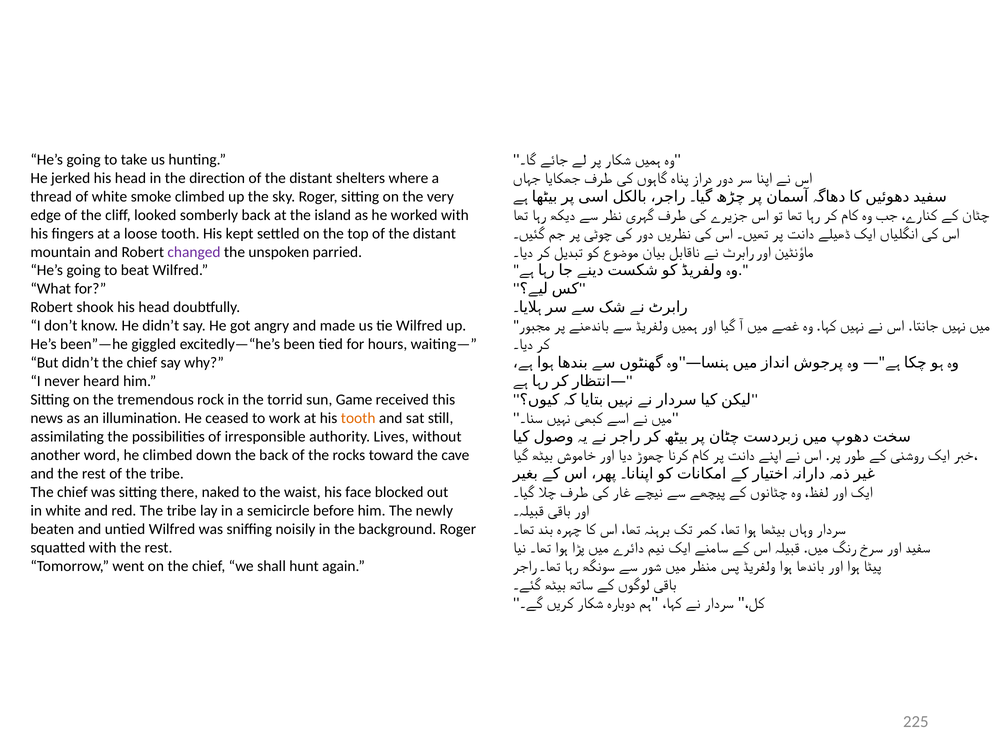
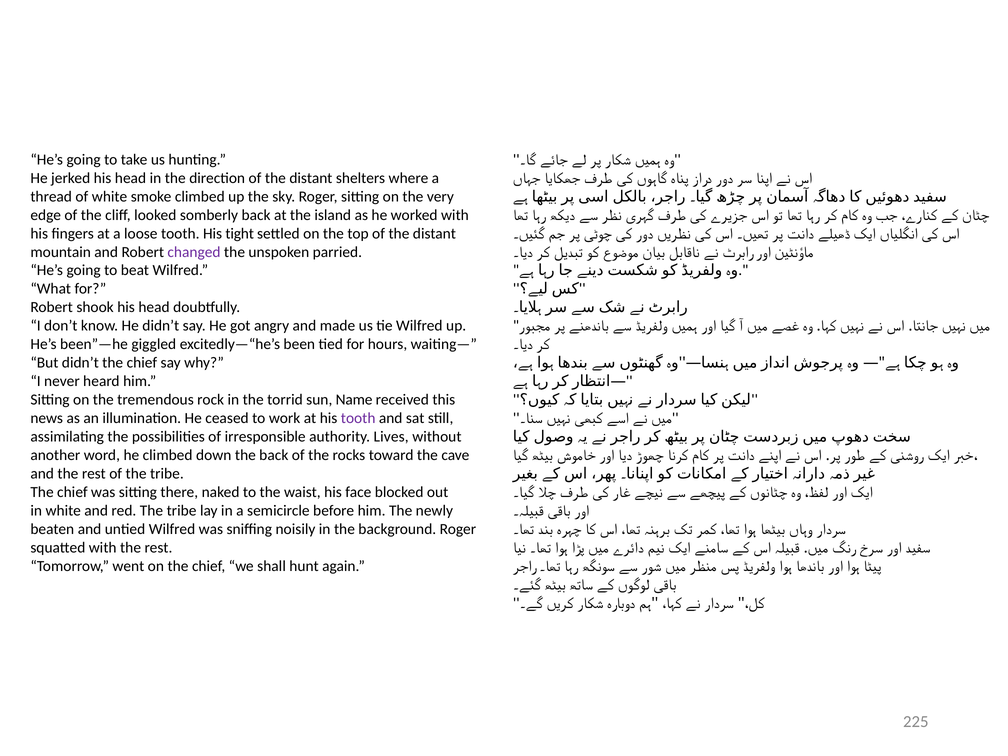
kept: kept -> tight
Game: Game -> Name
tooth at (358, 418) colour: orange -> purple
